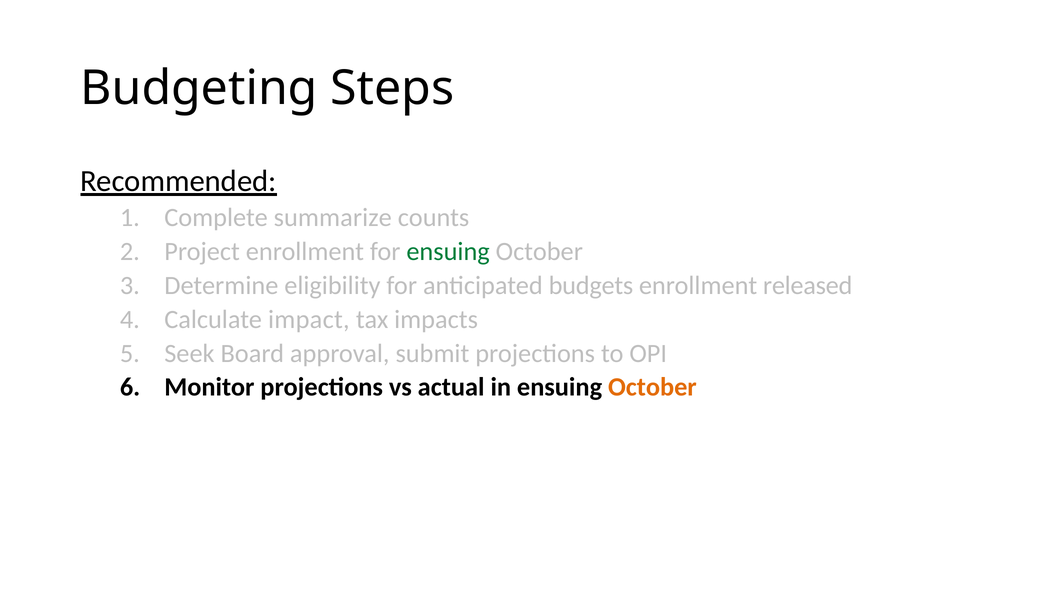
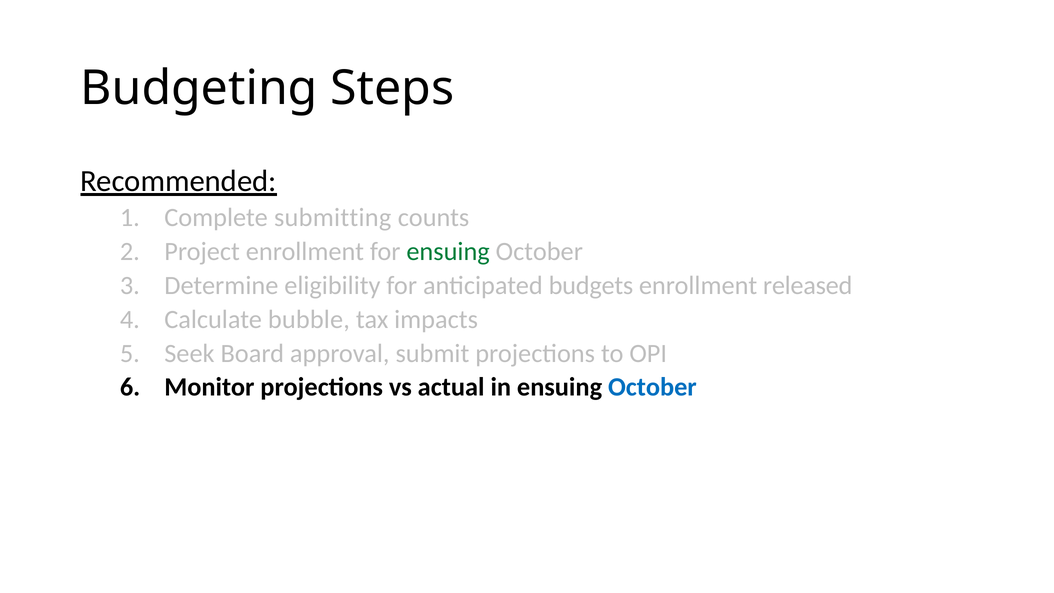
summarize: summarize -> submitting
impact: impact -> bubble
October at (652, 387) colour: orange -> blue
